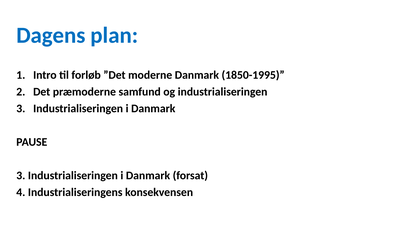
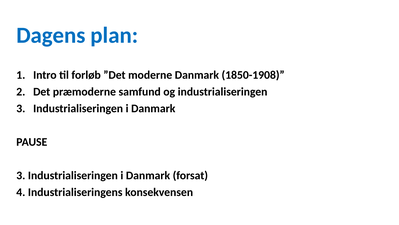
1850-1995: 1850-1995 -> 1850-1908
